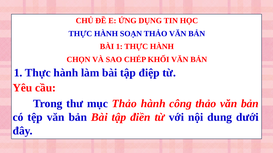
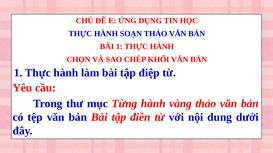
mục Thảo: Thảo -> Từng
công: công -> vàng
